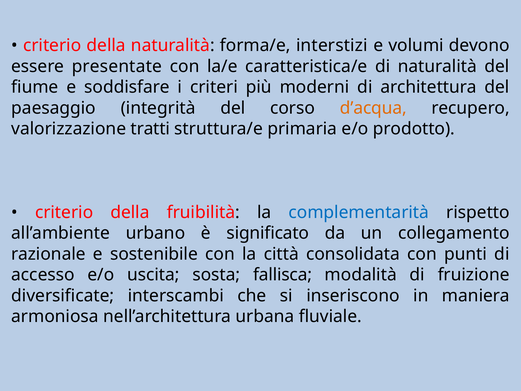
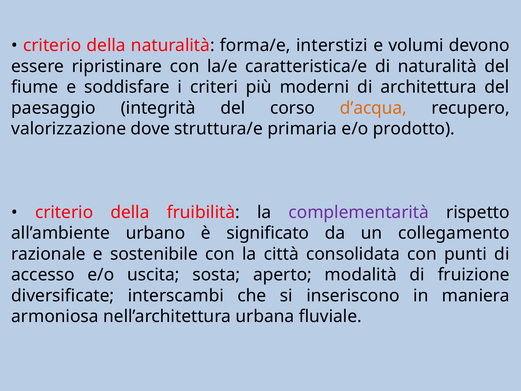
presentate: presentate -> ripristinare
tratti: tratti -> dove
complementarità colour: blue -> purple
fallisca: fallisca -> aperto
